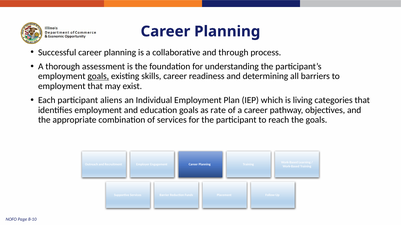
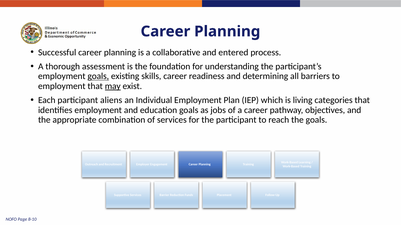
through: through -> entered
may underline: none -> present
rate: rate -> jobs
